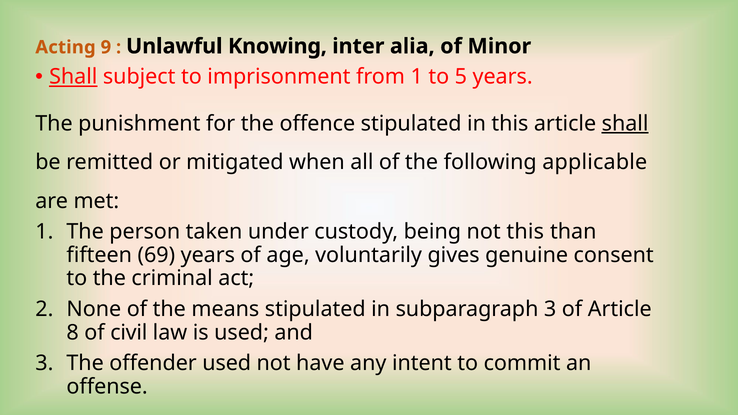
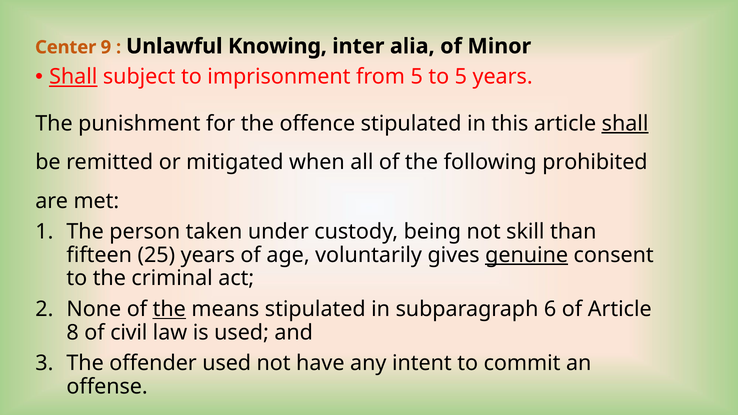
Acting: Acting -> Center
from 1: 1 -> 5
applicable: applicable -> prohibited
not this: this -> skill
69: 69 -> 25
genuine underline: none -> present
the at (169, 309) underline: none -> present
subparagraph 3: 3 -> 6
